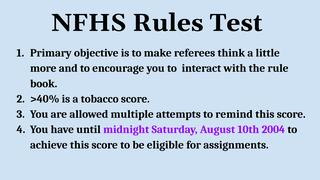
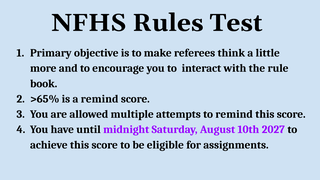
>40%: >40% -> >65%
a tobacco: tobacco -> remind
2004: 2004 -> 2027
